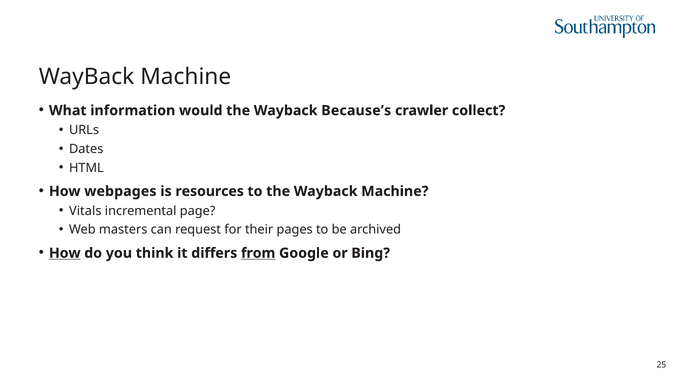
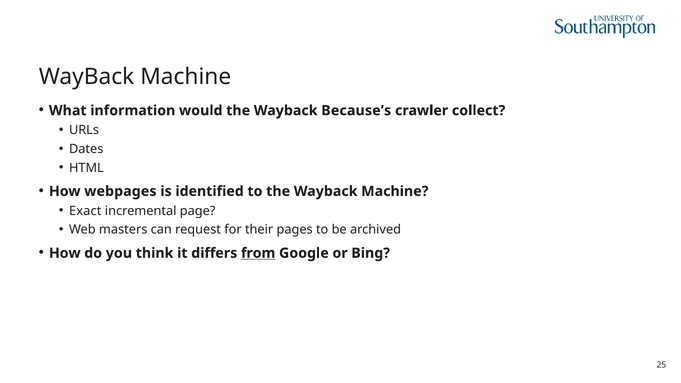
resources: resources -> identified
Vitals: Vitals -> Exact
How at (65, 253) underline: present -> none
